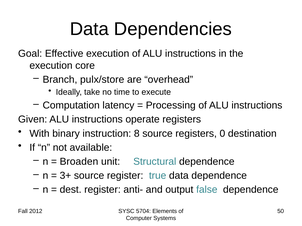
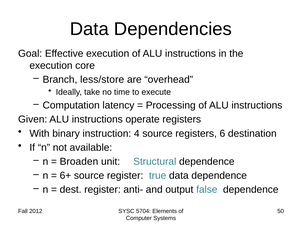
pulx/store: pulx/store -> less/store
8: 8 -> 4
0: 0 -> 6
3+: 3+ -> 6+
